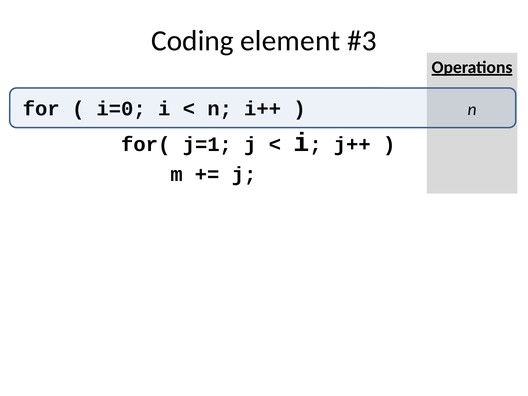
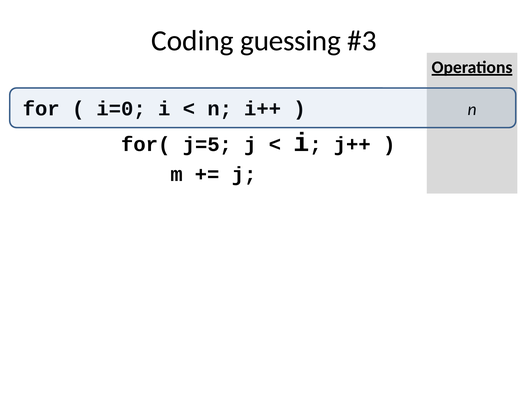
element: element -> guessing
j=1: j=1 -> j=5
